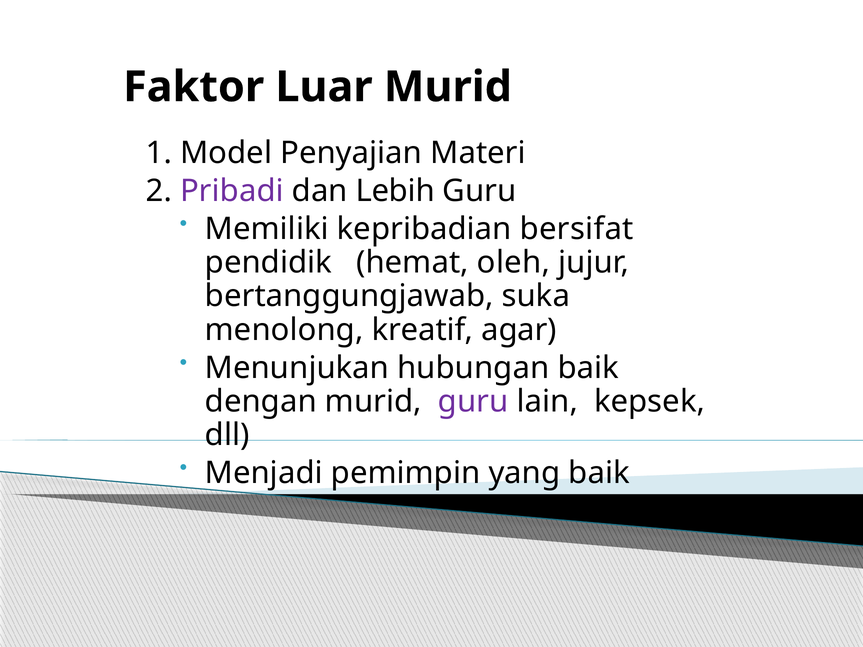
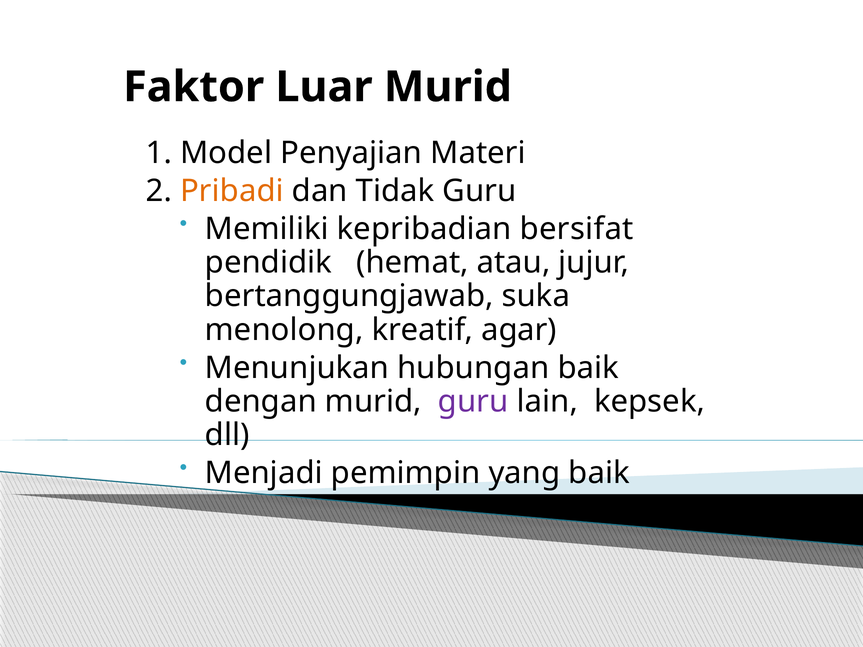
Pribadi colour: purple -> orange
Lebih: Lebih -> Tidak
oleh: oleh -> atau
